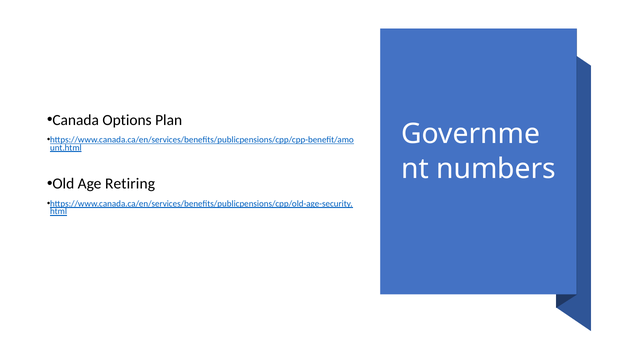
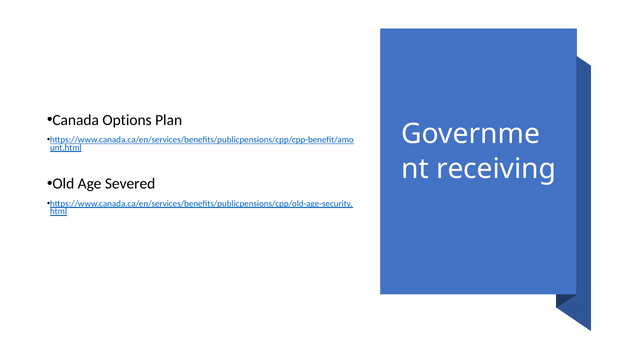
numbers: numbers -> receiving
Retiring: Retiring -> Severed
